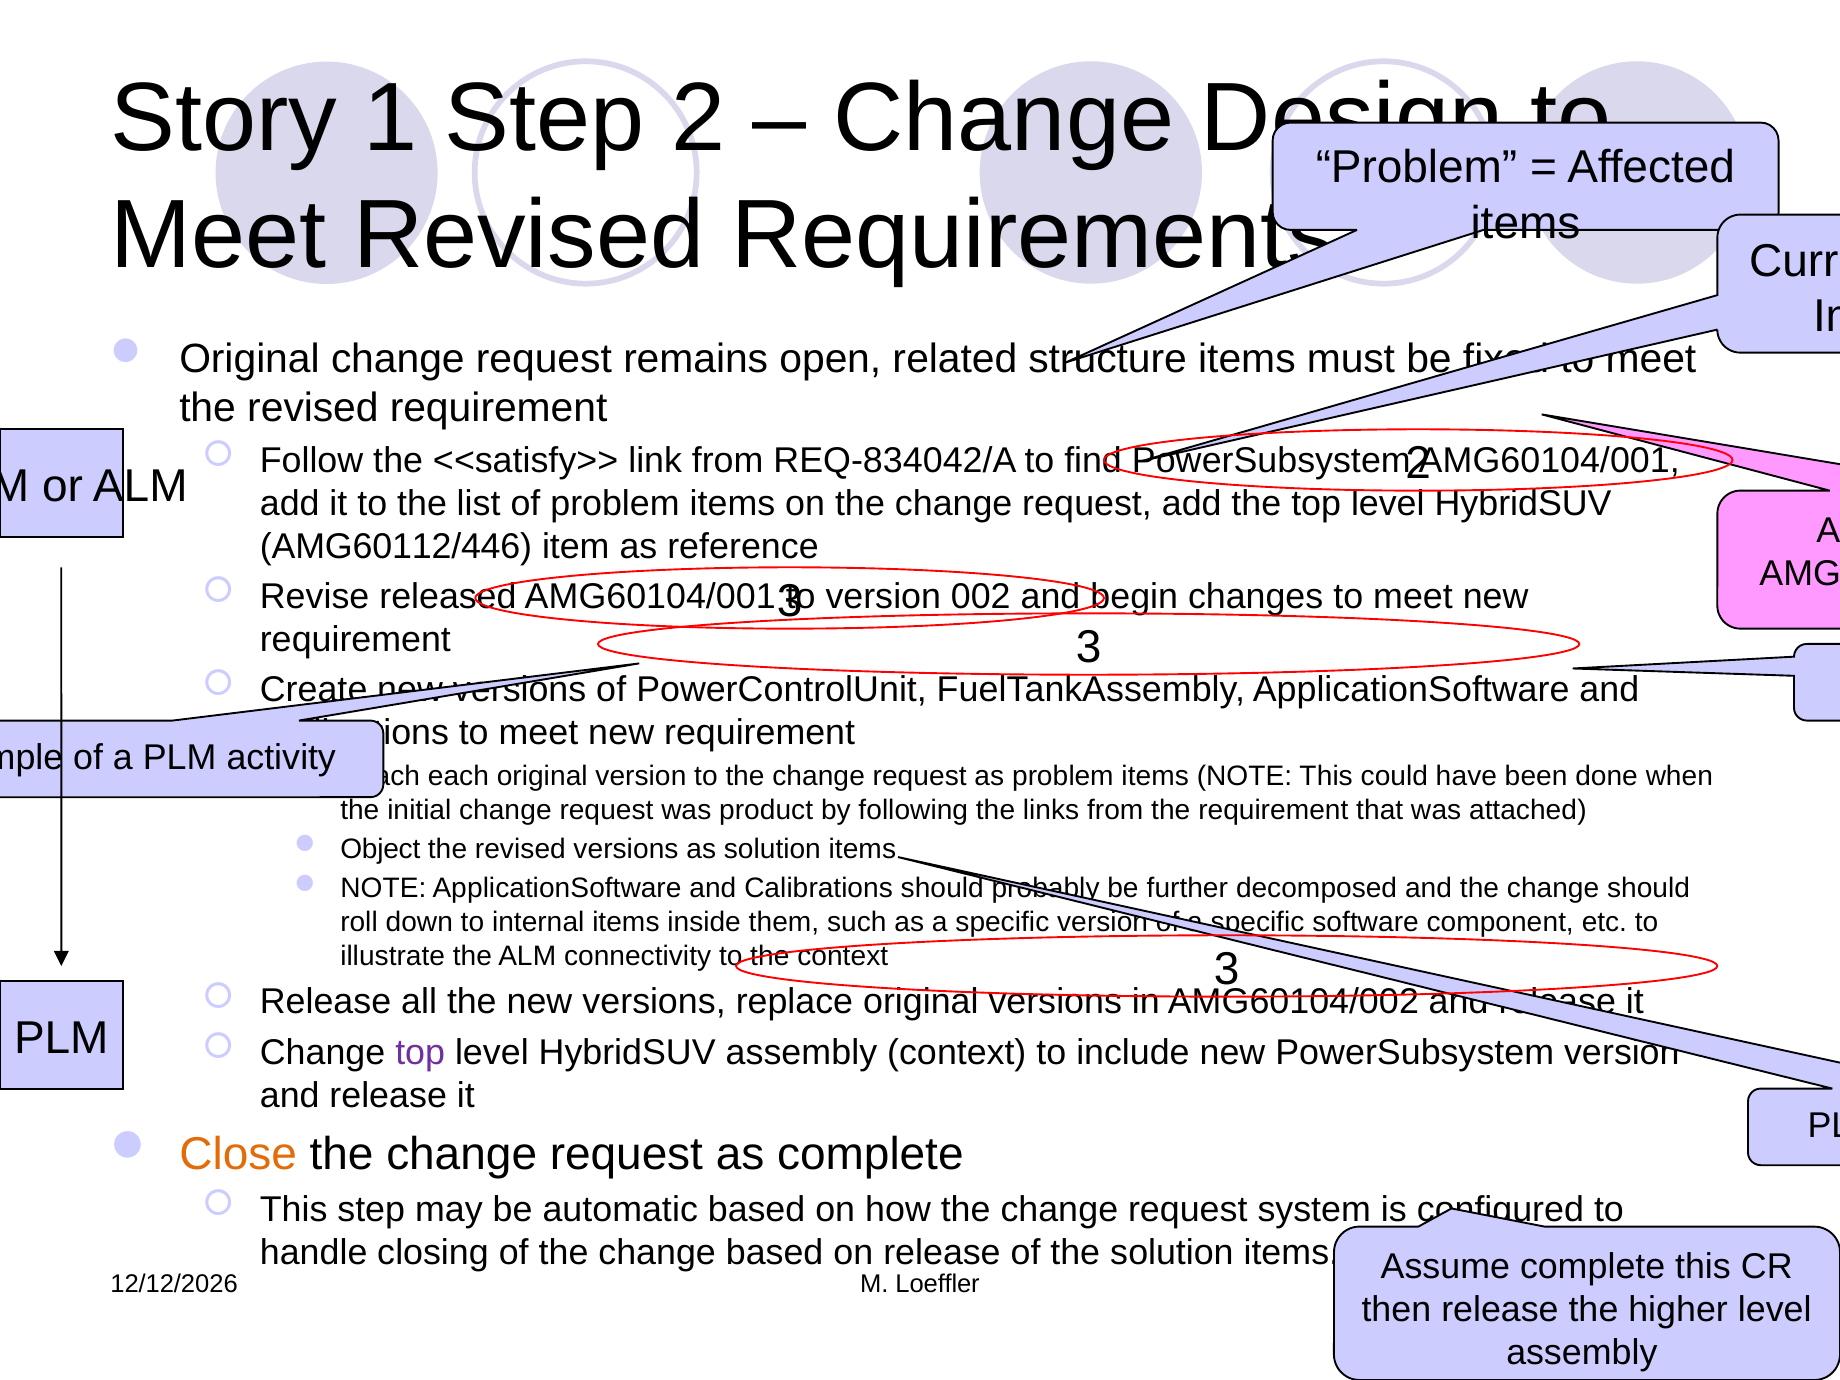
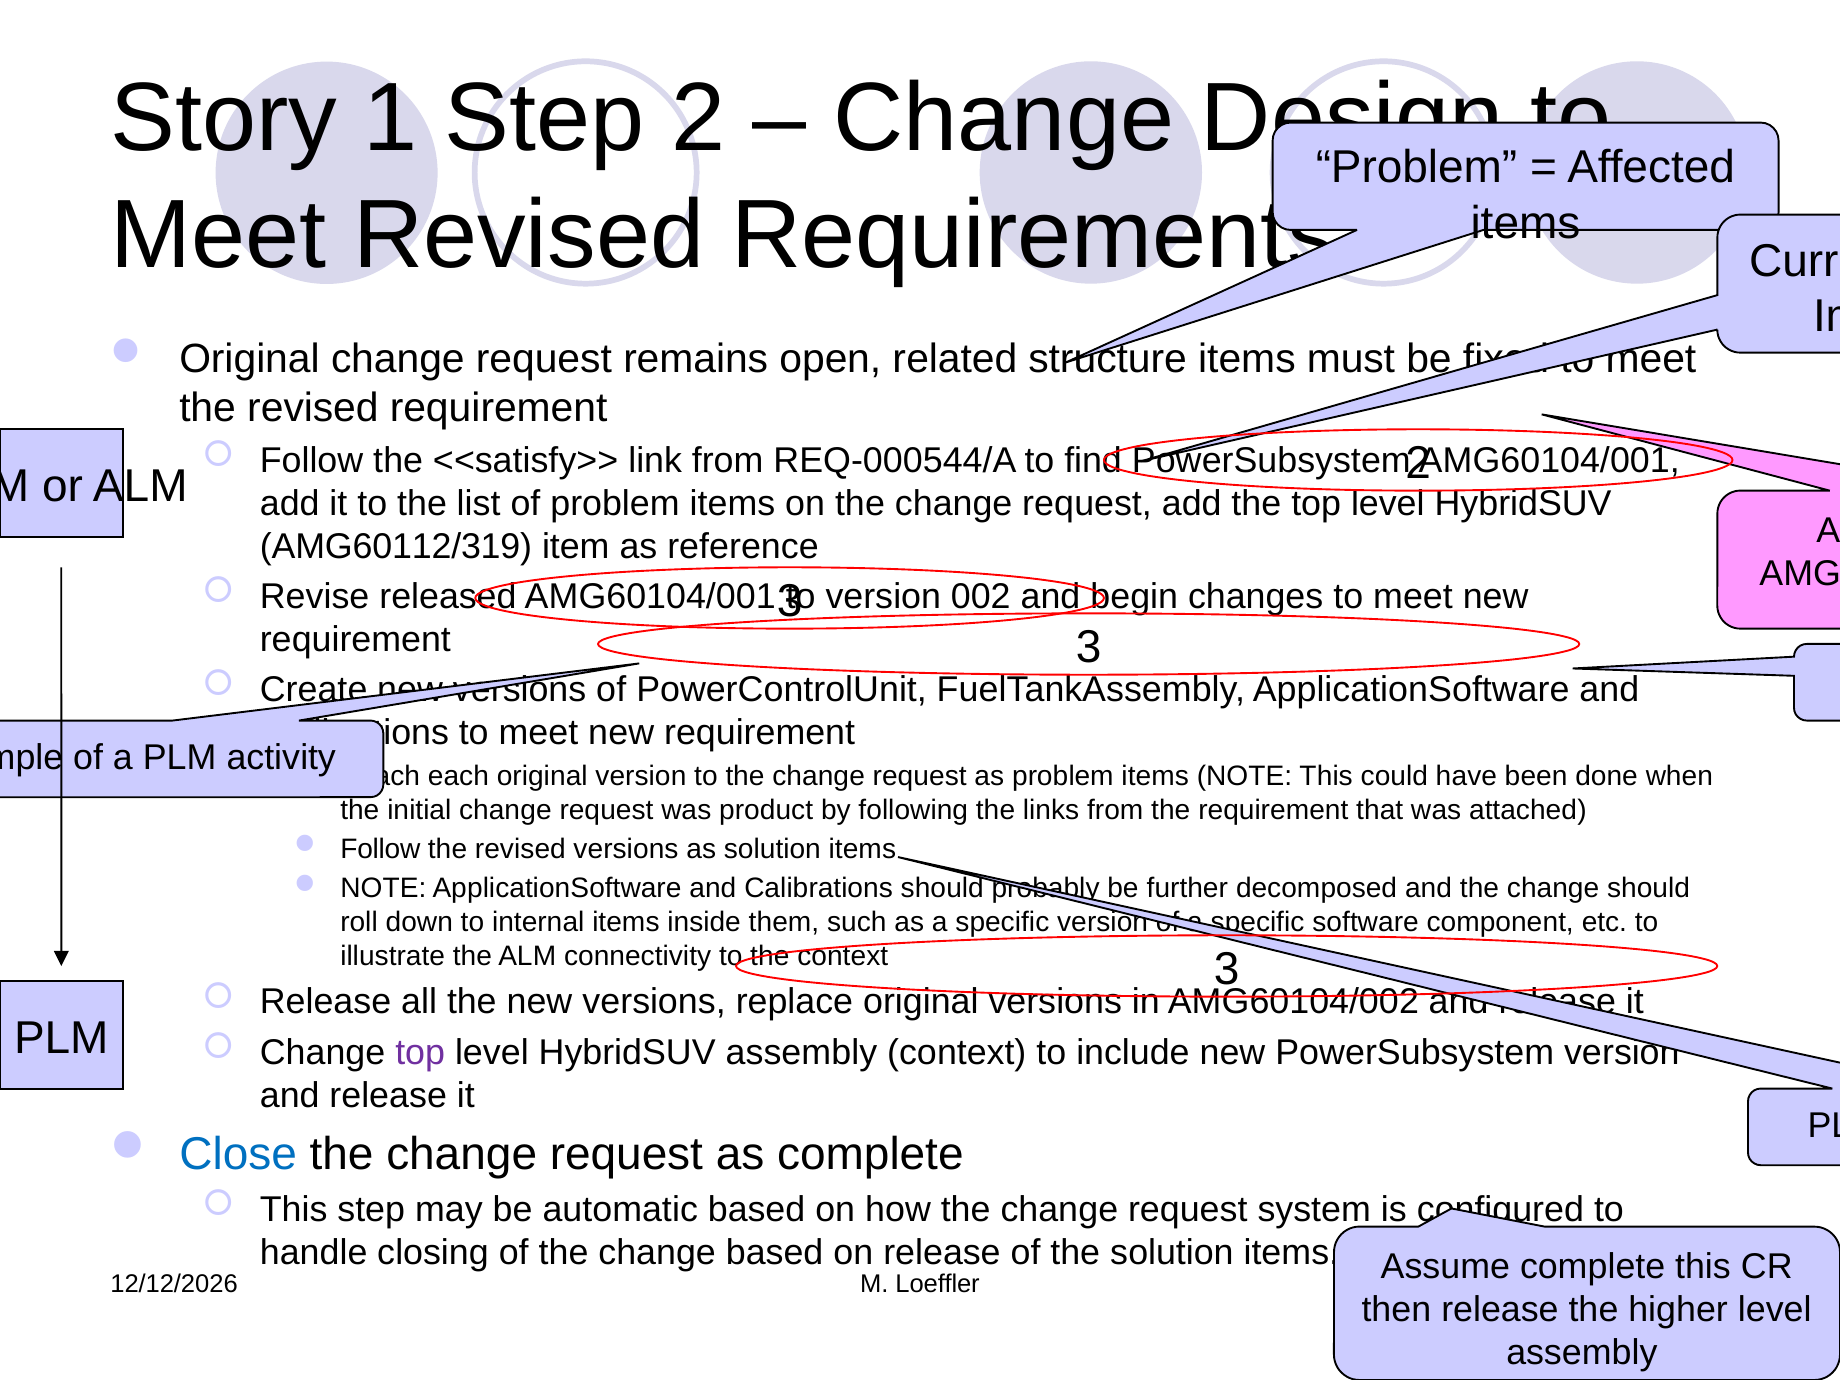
REQ-834042/A: REQ-834042/A -> REQ-000544/A
AMG60112/446: AMG60112/446 -> AMG60112/319
Object at (380, 849): Object -> Follow
Close colour: orange -> blue
